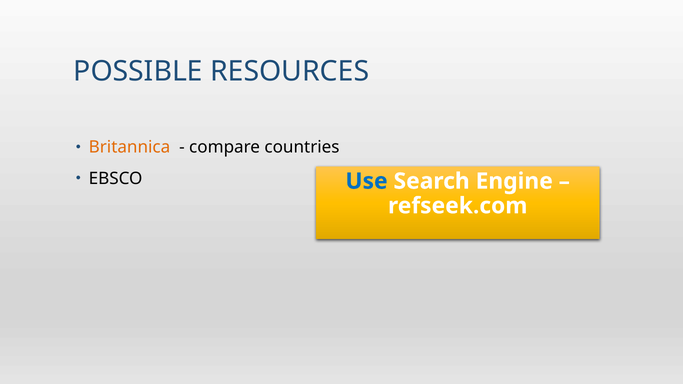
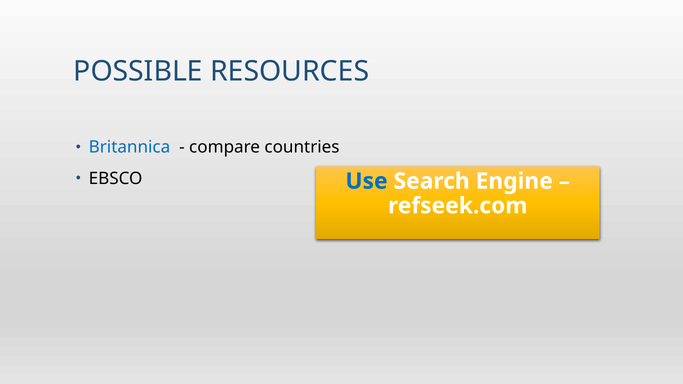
Britannica colour: orange -> blue
